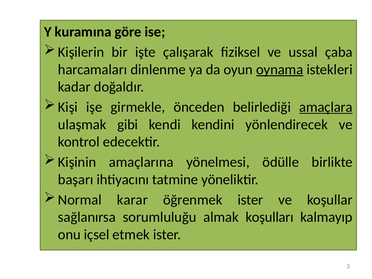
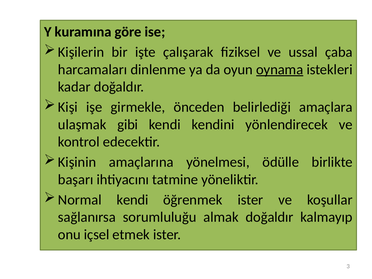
amaçlara underline: present -> none
Normal karar: karar -> kendi
almak koşulları: koşulları -> doğaldır
